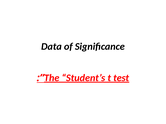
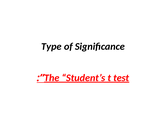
Data: Data -> Type
